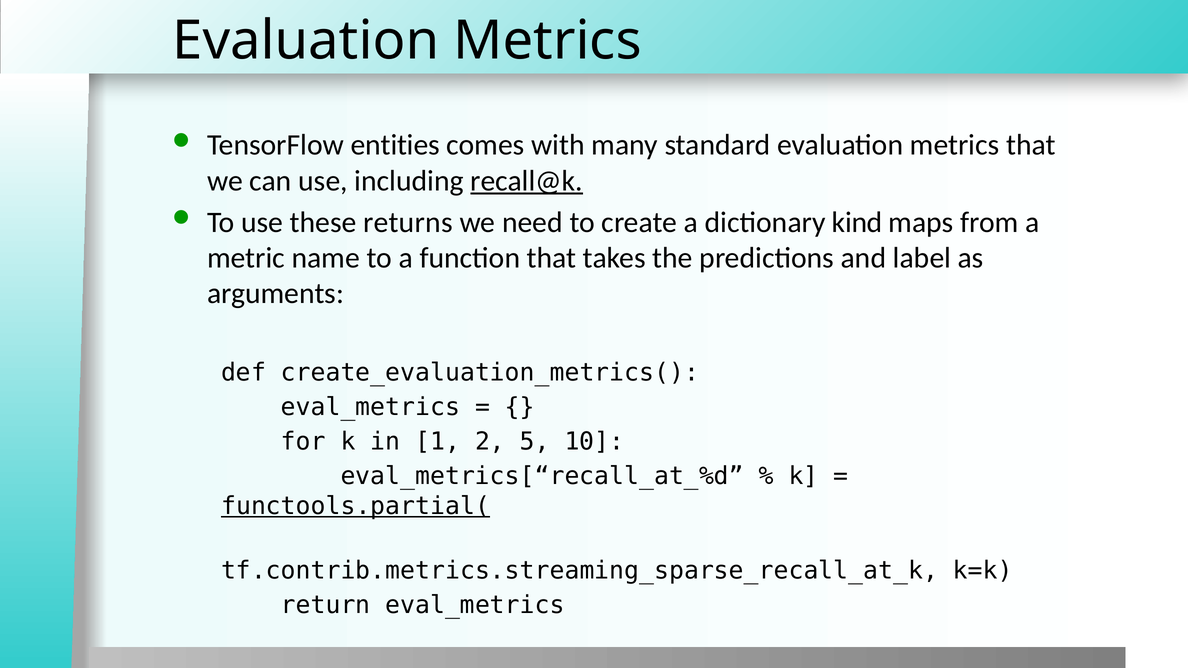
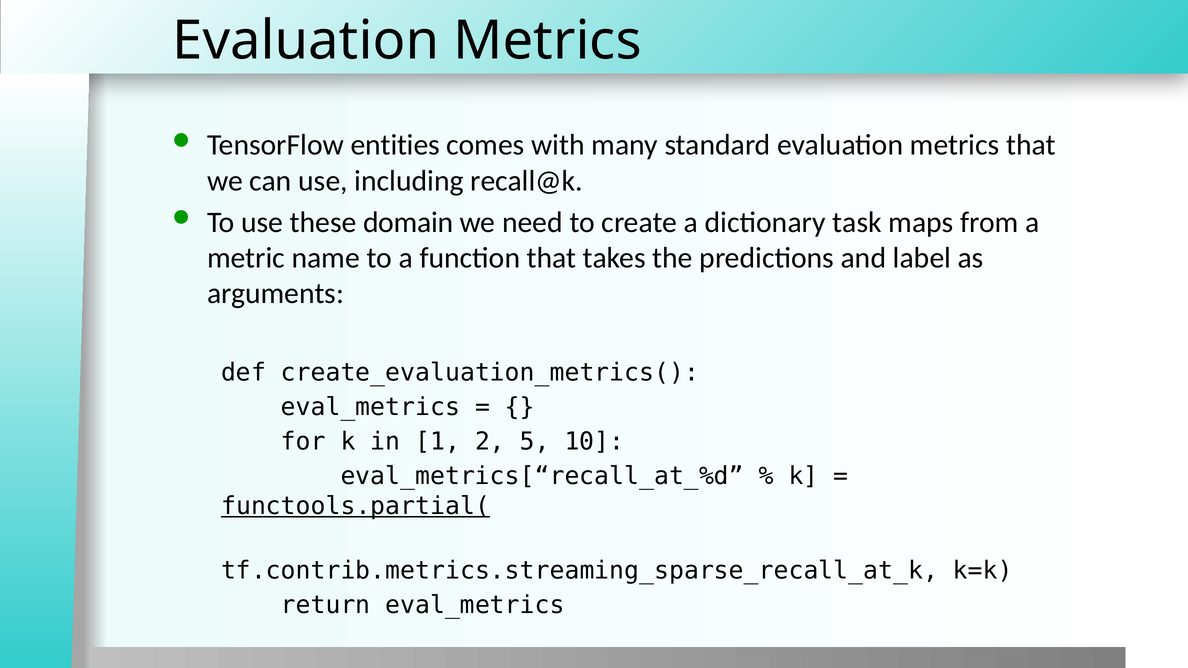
recall@k underline: present -> none
returns: returns -> domain
kind: kind -> task
